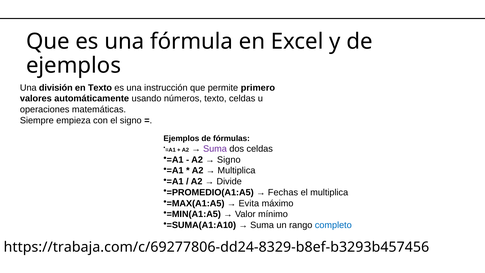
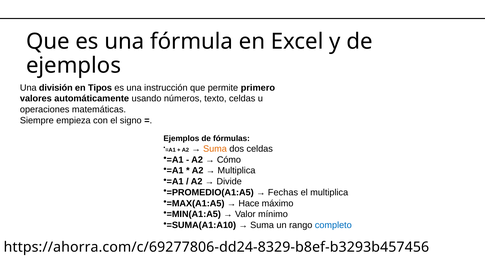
en Texto: Texto -> Tipos
Suma at (215, 149) colour: purple -> orange
Signo at (229, 160): Signo -> Cómo
Evita: Evita -> Hace
https://trabaja.com/c/69277806-dd24-8329-b8ef-b3293b457456: https://trabaja.com/c/69277806-dd24-8329-b8ef-b3293b457456 -> https://ahorra.com/c/69277806-dd24-8329-b8ef-b3293b457456
